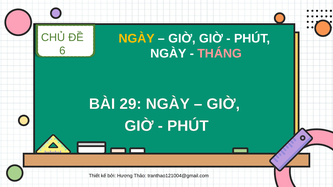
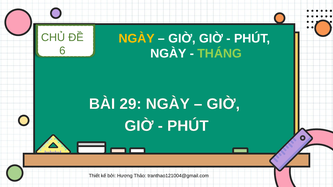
THÁNG colour: pink -> light green
